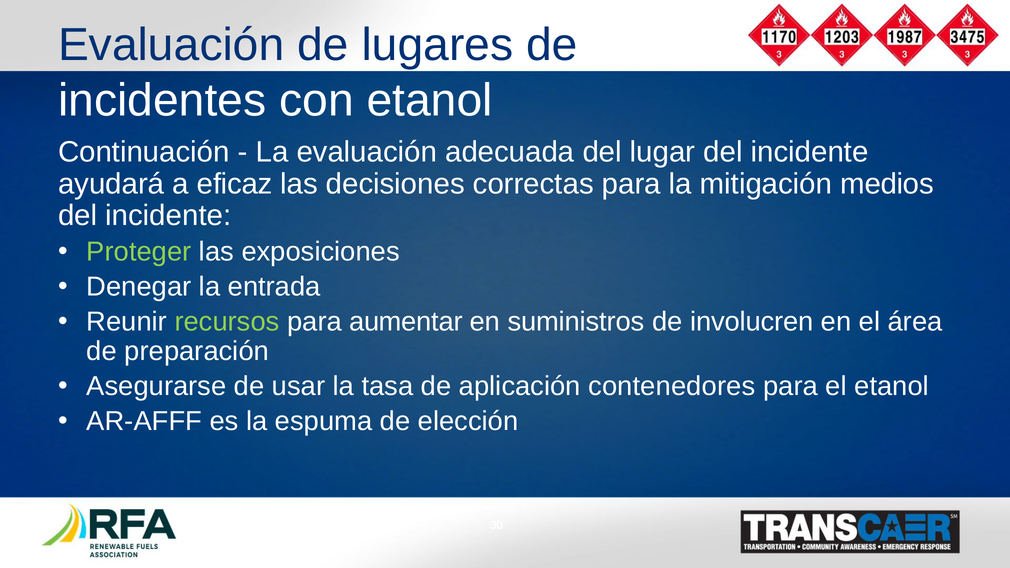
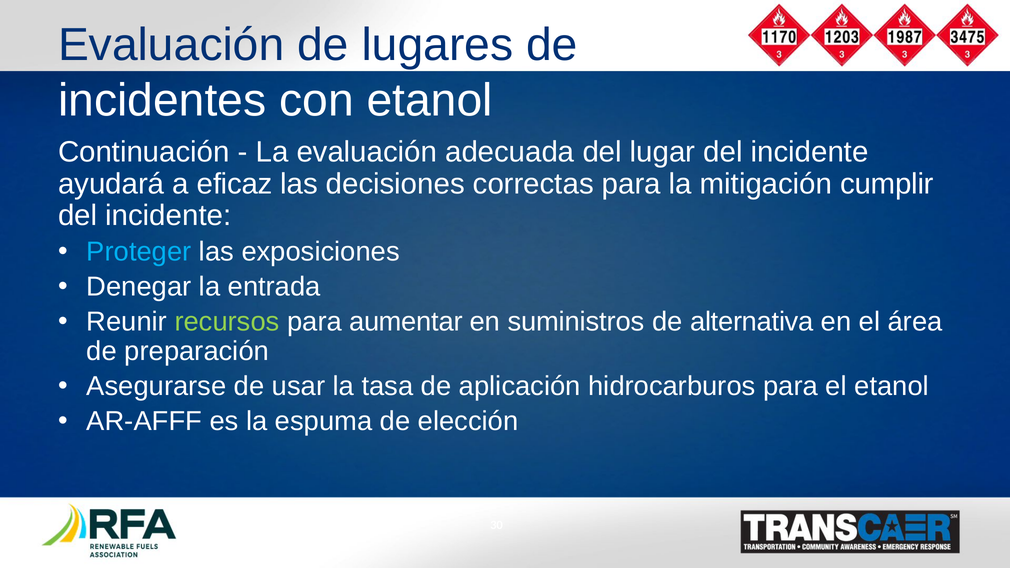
medios: medios -> cumplir
Proteger colour: light green -> light blue
involucren: involucren -> alternativa
contenedores: contenedores -> hidrocarburos
